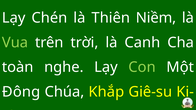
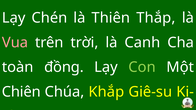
Niềm: Niềm -> Thắp
Vua colour: light green -> pink
nghe: nghe -> đồng
Đông: Đông -> Chiên
